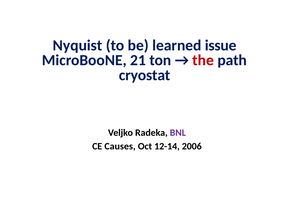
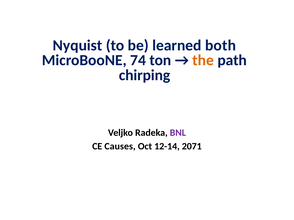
issue: issue -> both
21: 21 -> 74
the colour: red -> orange
cryostat: cryostat -> chirping
2006: 2006 -> 2071
